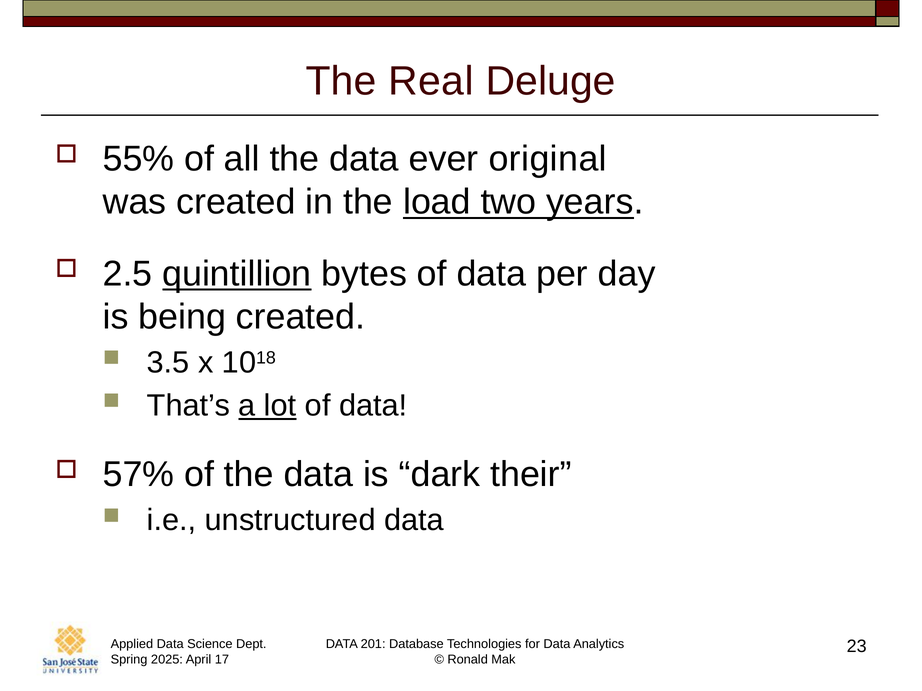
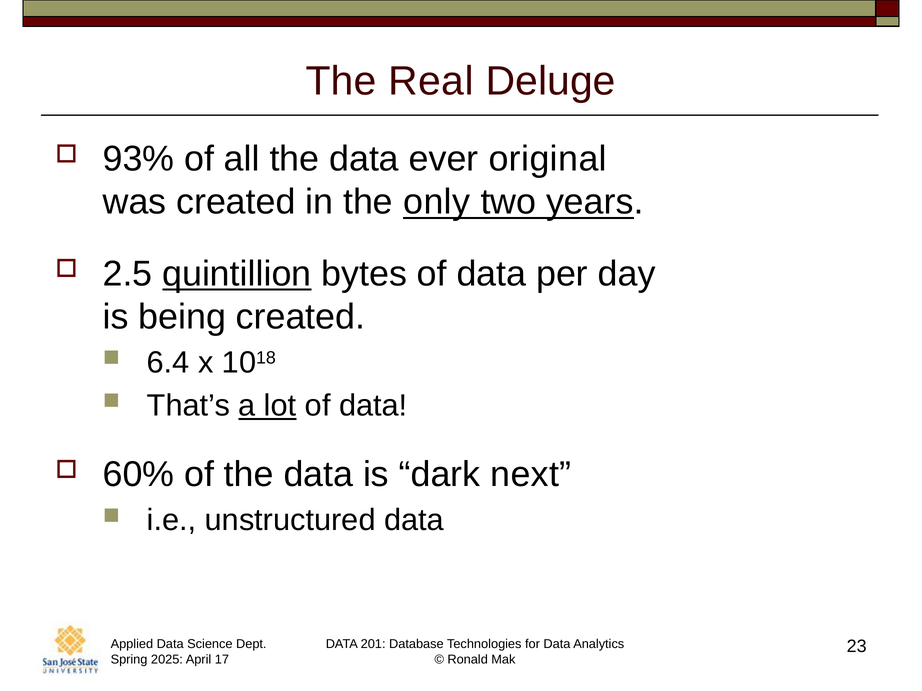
55%: 55% -> 93%
load: load -> only
3.5: 3.5 -> 6.4
57%: 57% -> 60%
their: their -> next
